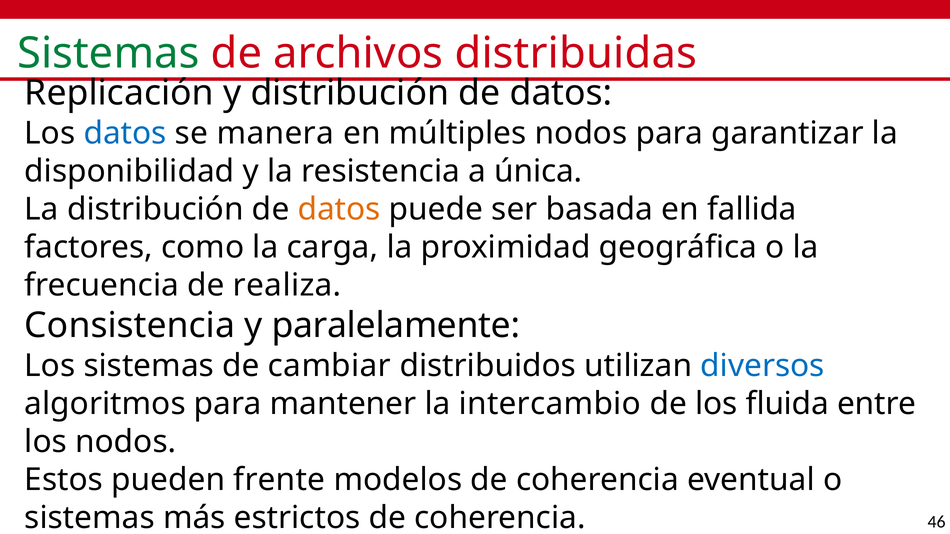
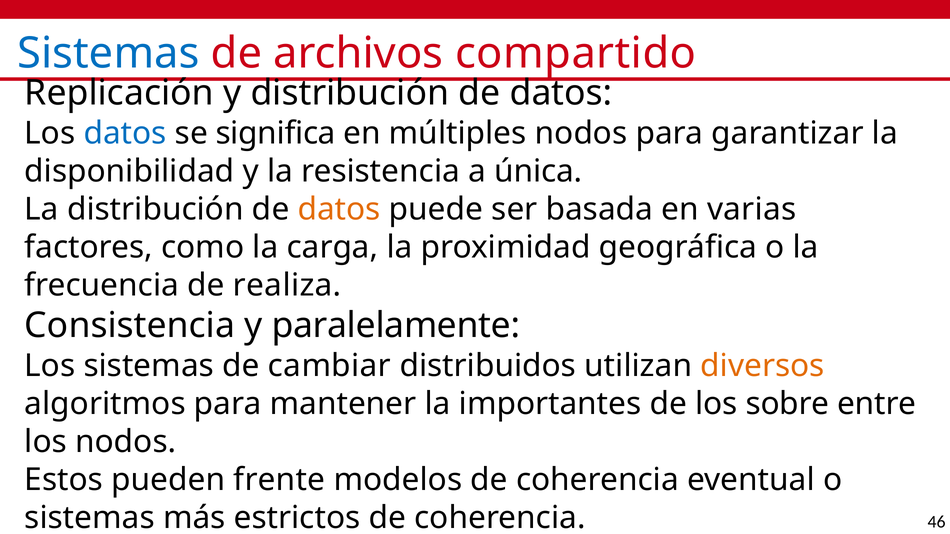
Sistemas at (108, 53) colour: green -> blue
distribuidas: distribuidas -> compartido
manera: manera -> significa
fallida: fallida -> varias
diversos colour: blue -> orange
intercambio: intercambio -> importantes
fluida: fluida -> sobre
